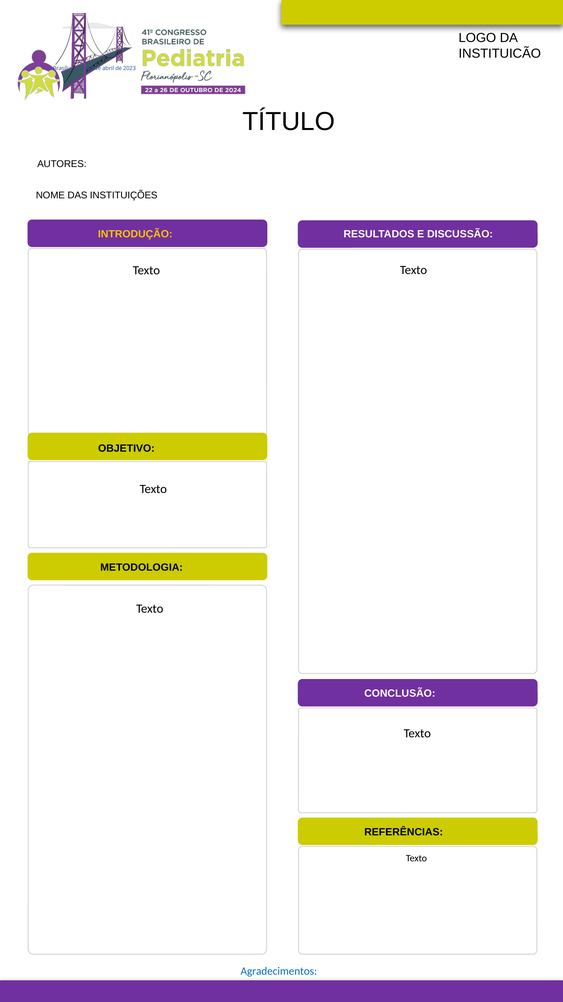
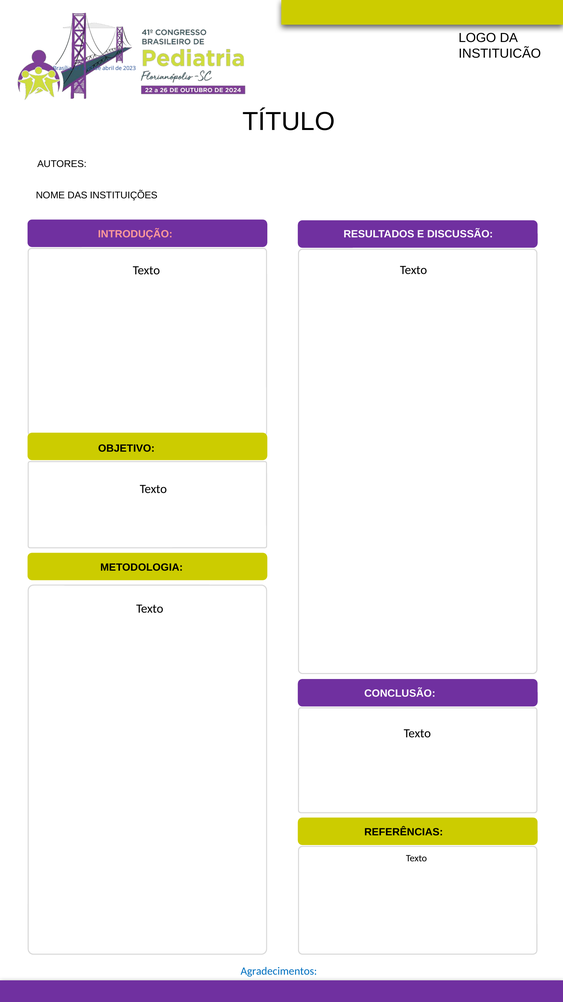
INTRODUÇÃO colour: yellow -> pink
